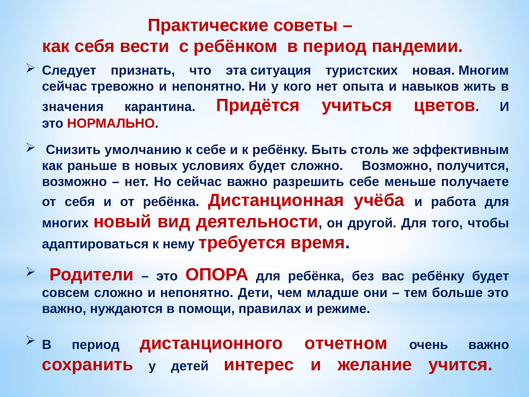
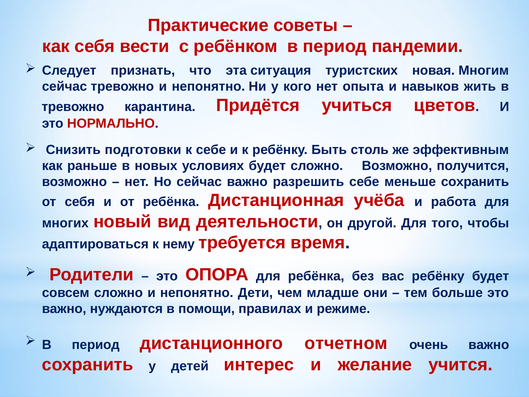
значения at (73, 107): значения -> тревожно
умолчанию: умолчанию -> подготовки
меньше получаете: получаете -> сохранить
